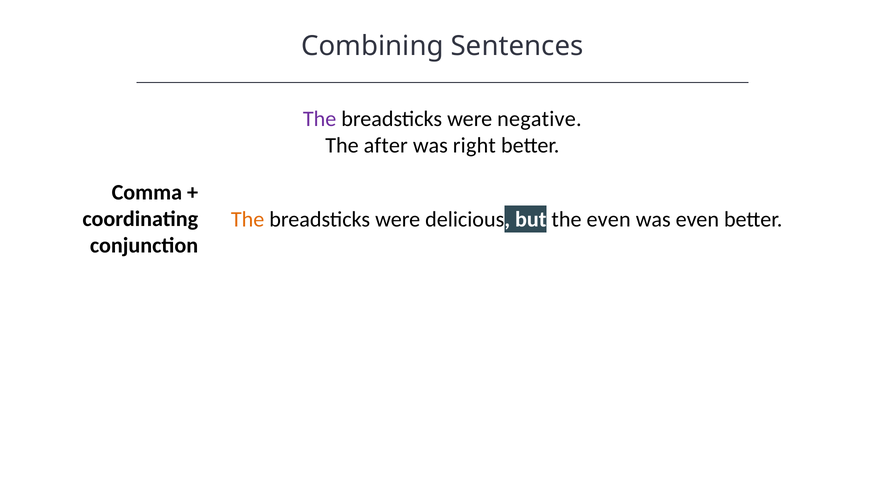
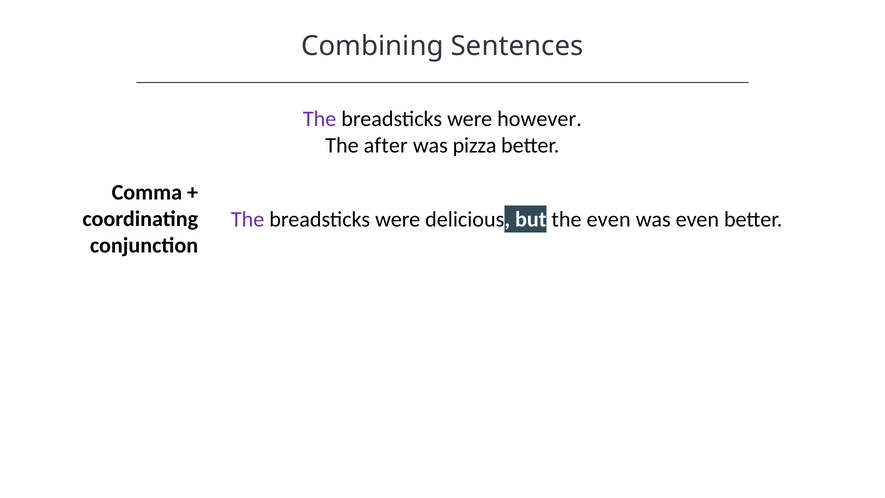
negative: negative -> however
right: right -> pizza
The at (248, 219) colour: orange -> purple
